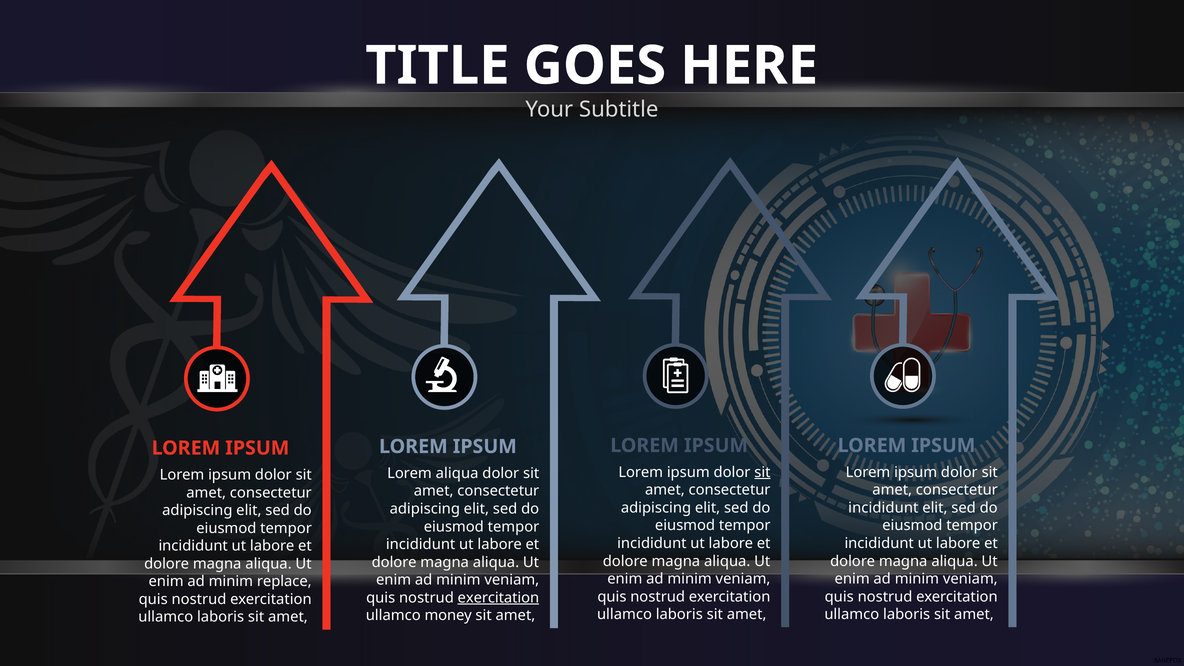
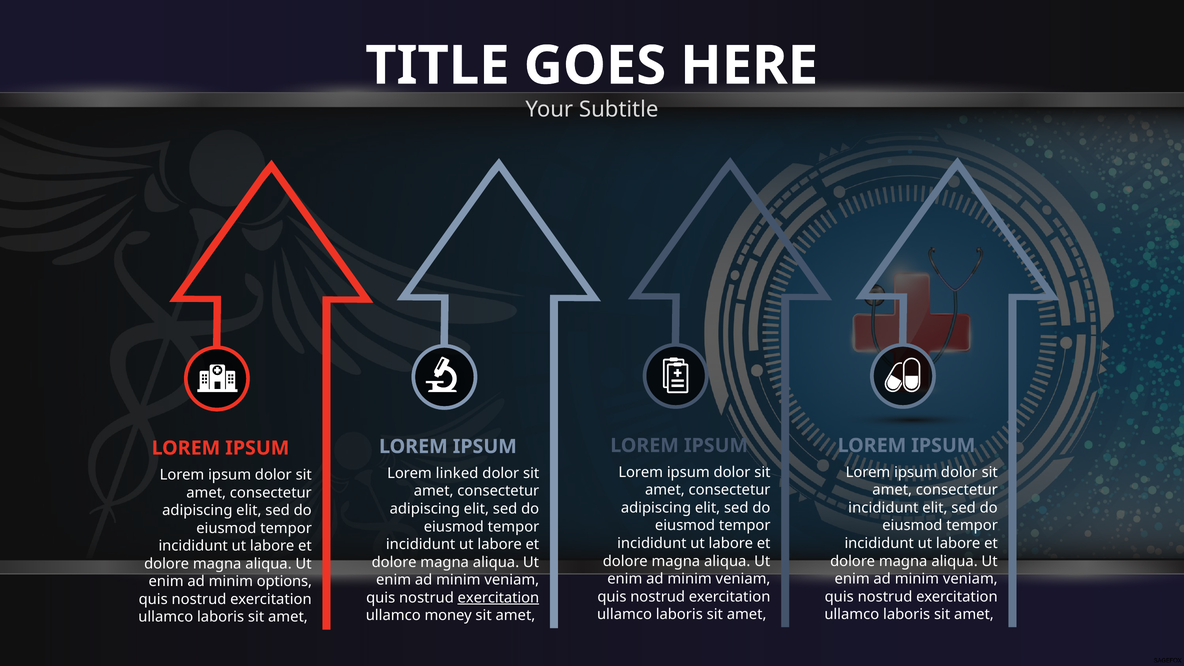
sit at (762, 472) underline: present -> none
Lorem aliqua: aliqua -> linked
replace: replace -> options
